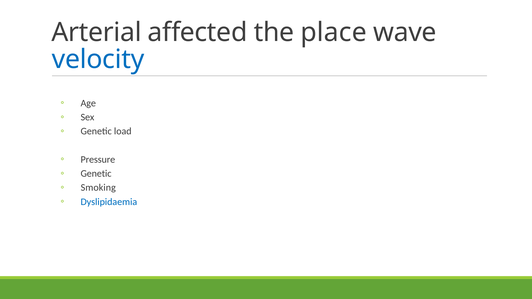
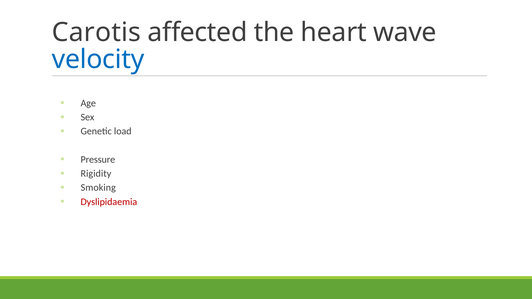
Arterial: Arterial -> Carotis
place: place -> heart
Genetic at (96, 174): Genetic -> Rigidity
Dyslipidaemia colour: blue -> red
